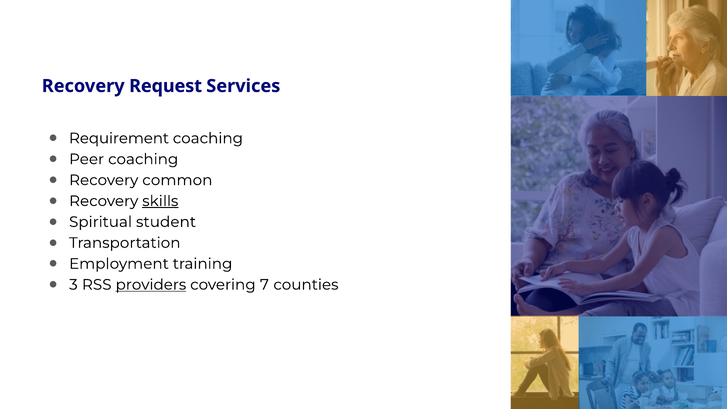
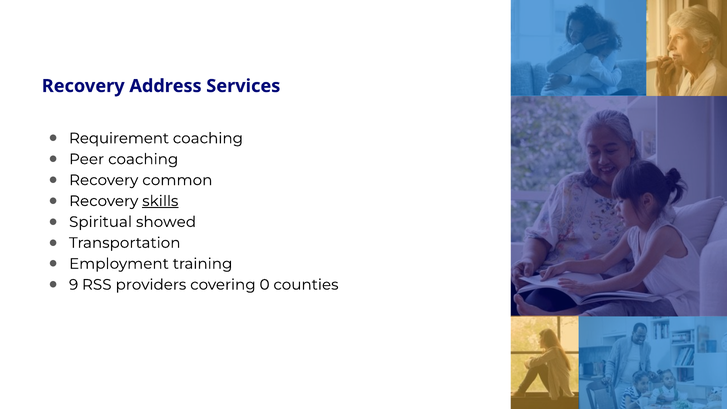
Request: Request -> Address
student: student -> showed
3: 3 -> 9
providers underline: present -> none
7: 7 -> 0
